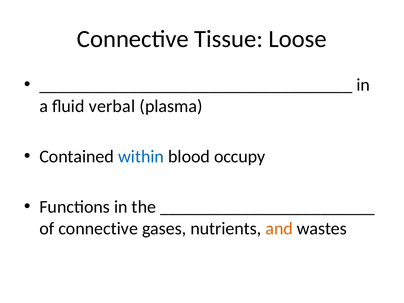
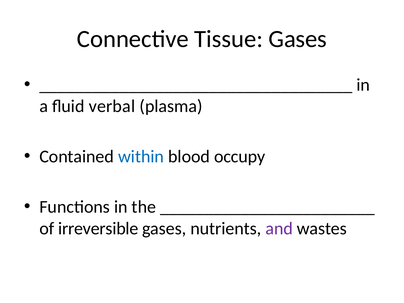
Tissue Loose: Loose -> Gases
of connective: connective -> irreversible
and colour: orange -> purple
